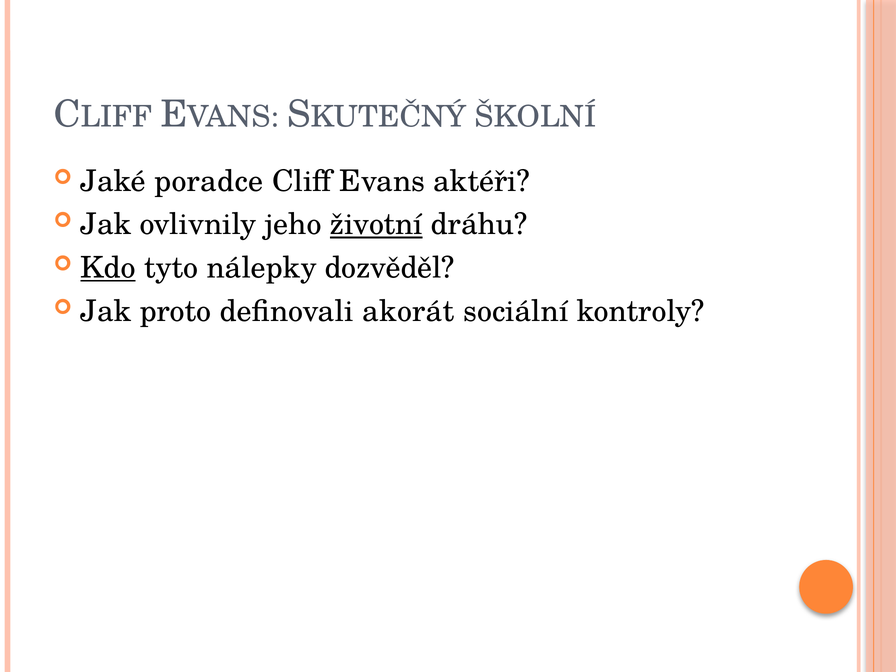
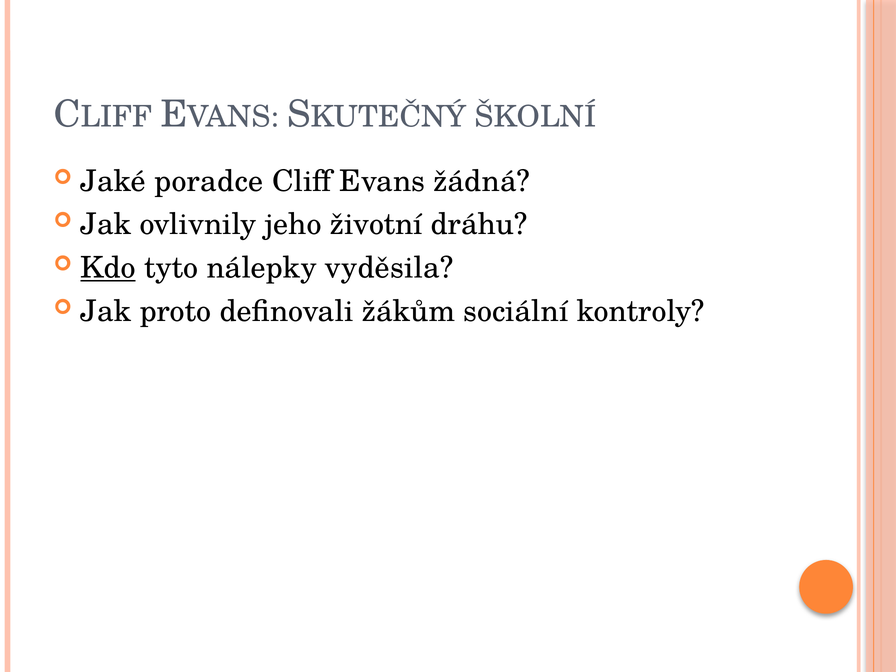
aktéři: aktéři -> žádná
životní underline: present -> none
dozvěděl: dozvěděl -> vyděsila
akorát: akorát -> žákům
